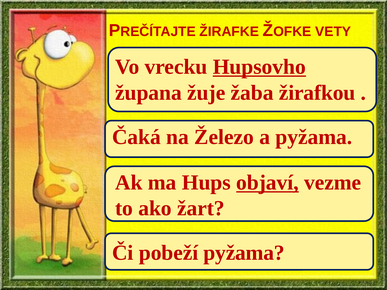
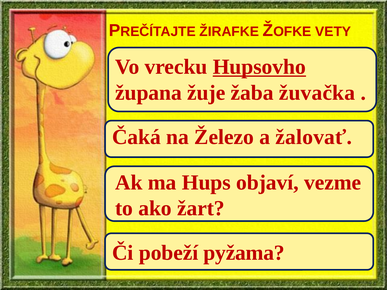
žirafkou: žirafkou -> žuvačka
a pyžama: pyžama -> žalovať
objaví underline: present -> none
